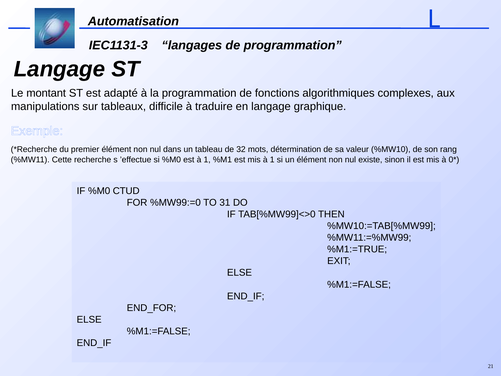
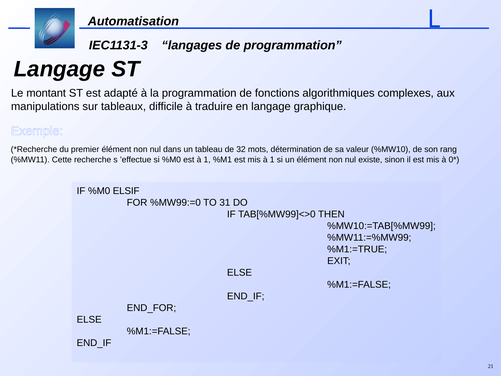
CTUD: CTUD -> ELSIF
